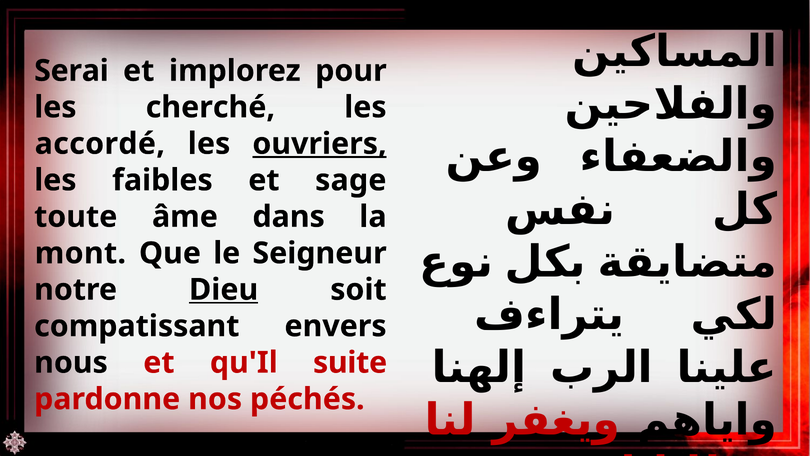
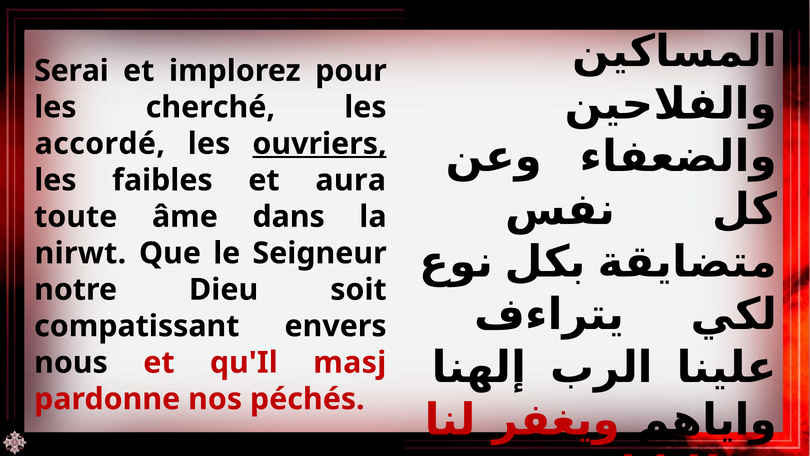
sage: sage -> aura
mont: mont -> nirwt
Dieu underline: present -> none
suite: suite -> masj
